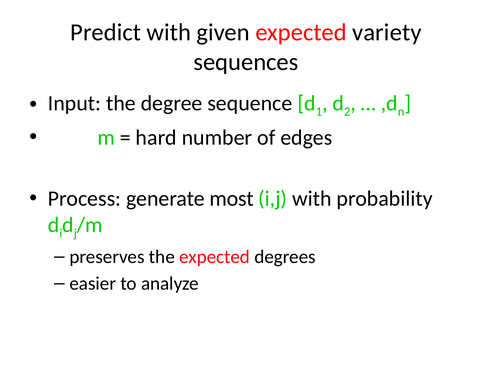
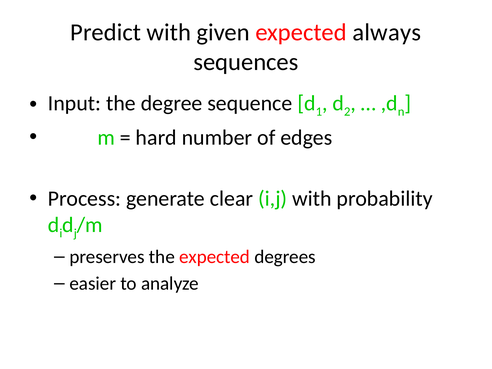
variety: variety -> always
most: most -> clear
